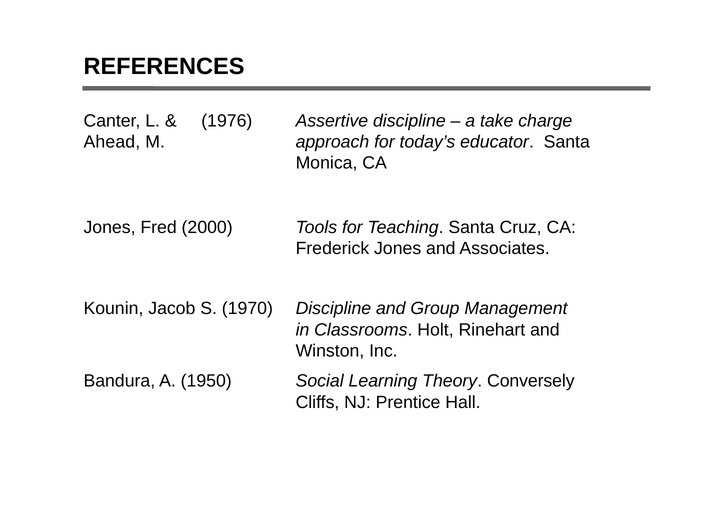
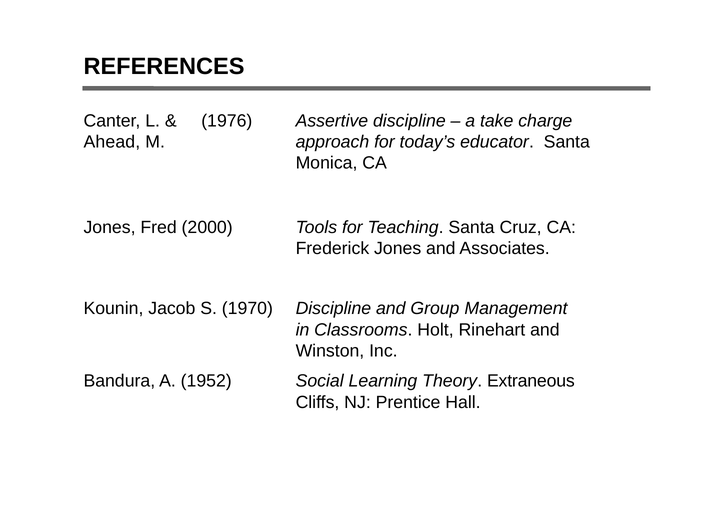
1950: 1950 -> 1952
Conversely: Conversely -> Extraneous
